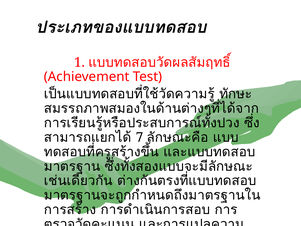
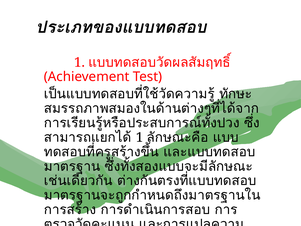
7 at (140, 137): 7 -> 1
